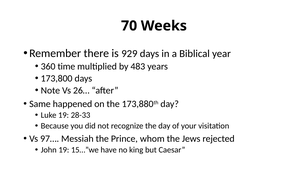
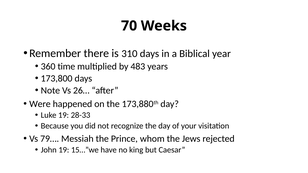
929: 929 -> 310
Same: Same -> Were
97…: 97… -> 79…
